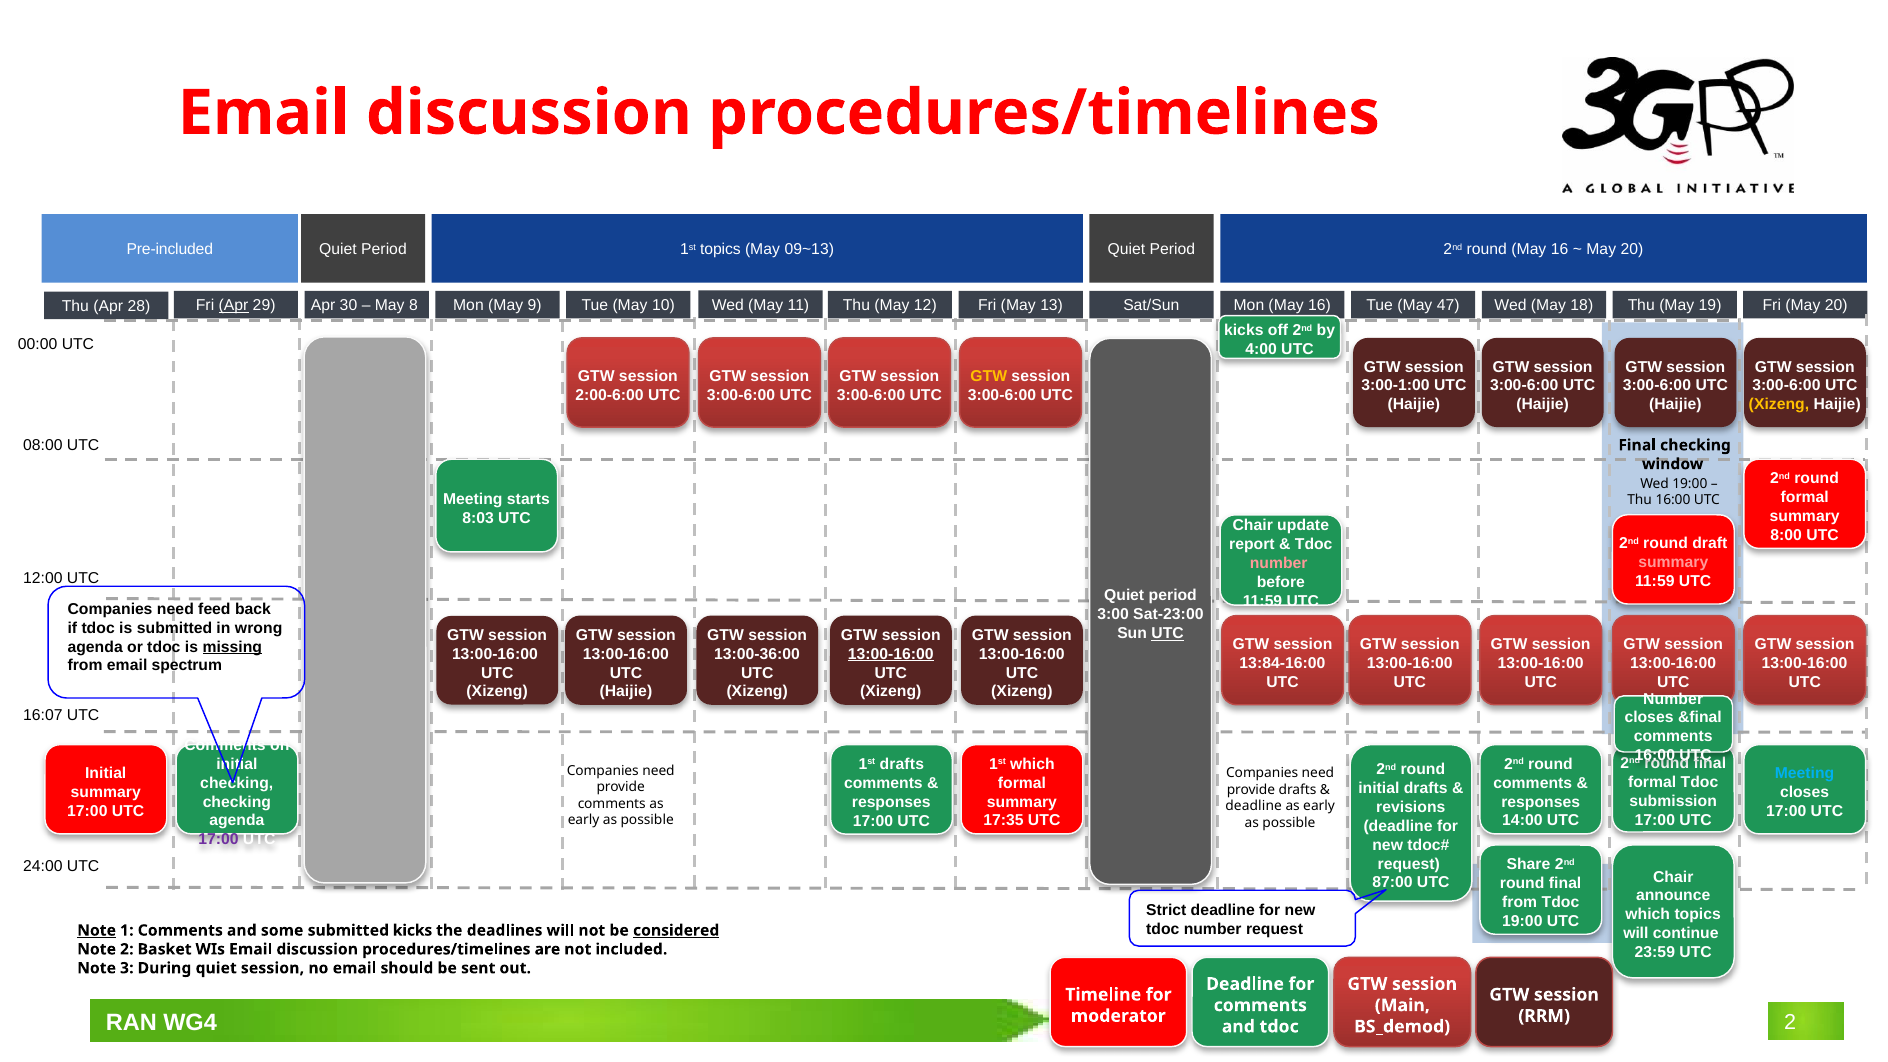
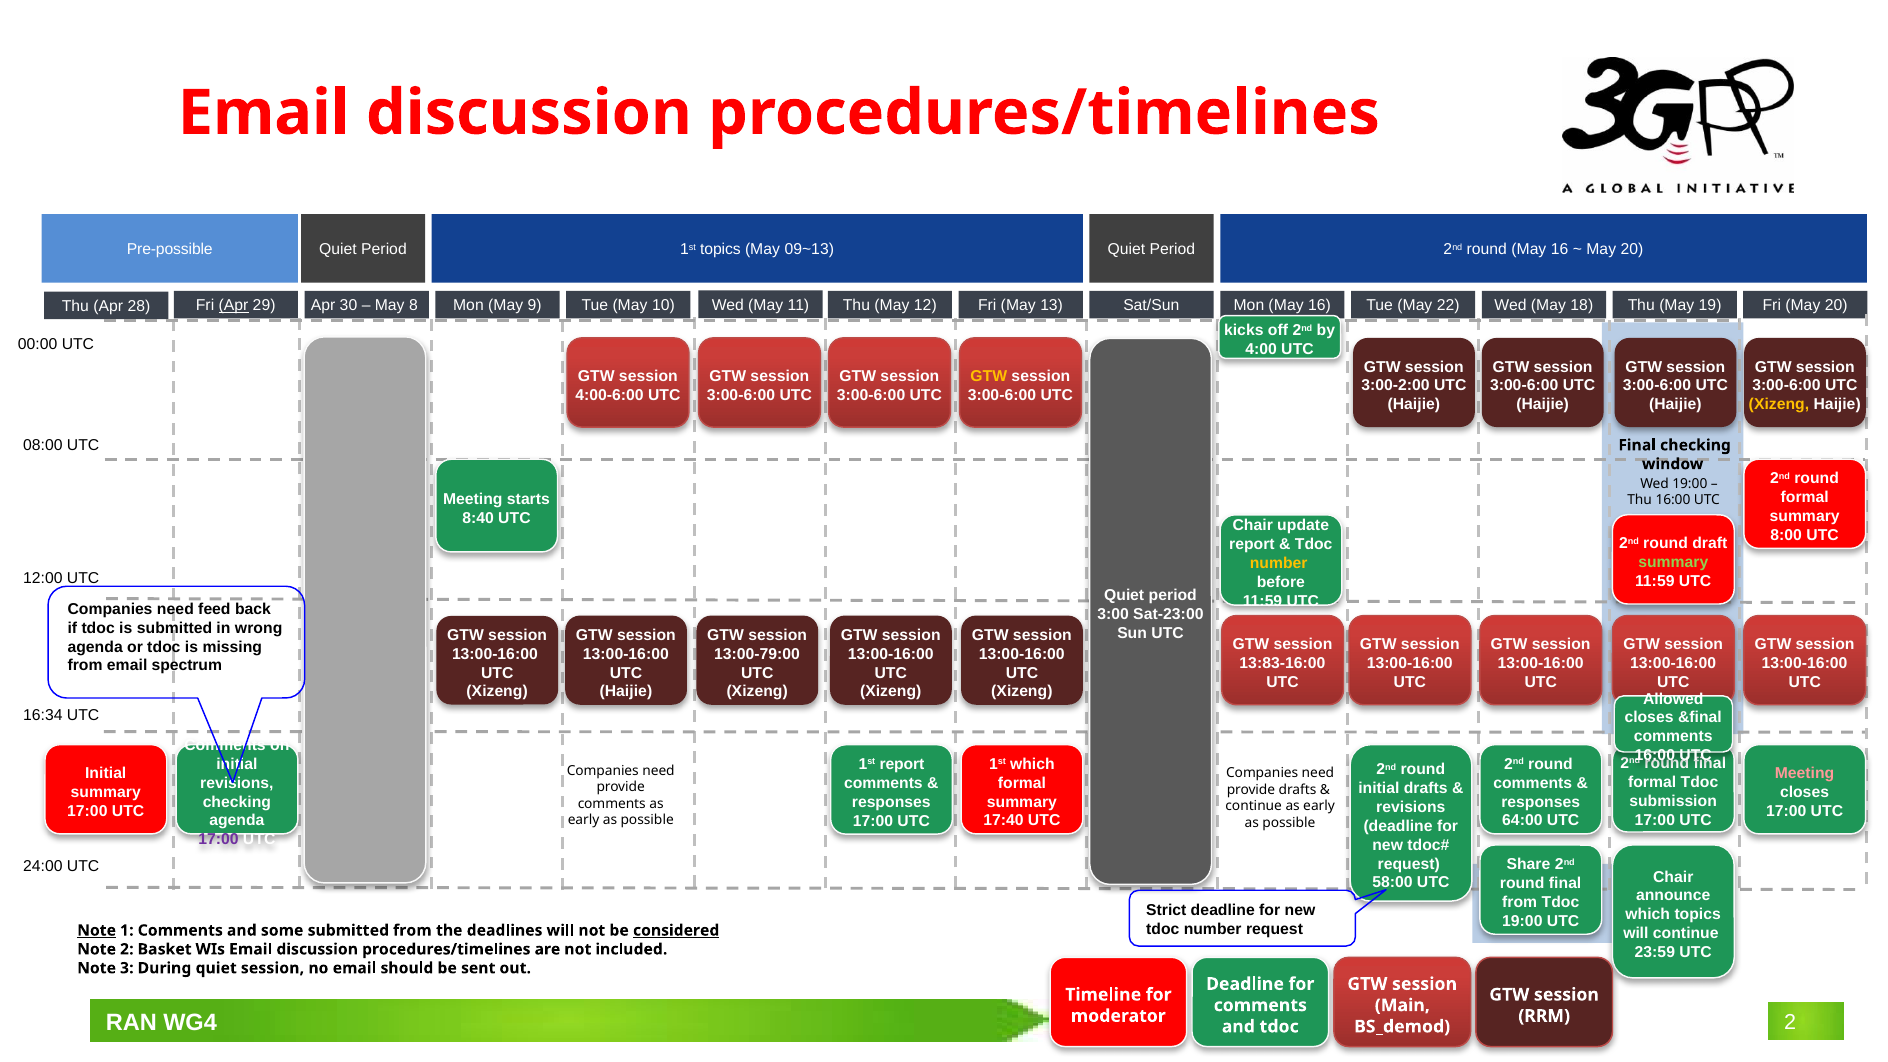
Pre-included: Pre-included -> Pre-possible
47: 47 -> 22
3:00-1:00: 3:00-1:00 -> 3:00-2:00
2:00-6:00: 2:00-6:00 -> 4:00-6:00
8:03: 8:03 -> 8:40
summary at (1673, 563) colour: pink -> light green
number at (1279, 563) colour: pink -> yellow
UTC at (1168, 633) underline: present -> none
missing underline: present -> none
13:00-36:00: 13:00-36:00 -> 13:00-79:00
13:00-16:00 at (891, 654) underline: present -> none
13:84-16:00: 13:84-16:00 -> 13:83-16:00
Number at (1673, 699): Number -> Allowed
16:07: 16:07 -> 16:34
1st drafts: drafts -> report
Meeting at (1805, 774) colour: light blue -> pink
checking at (237, 783): checking -> revisions
deadline at (1254, 806): deadline -> continue
17:35: 17:35 -> 17:40
14:00: 14:00 -> 64:00
87:00: 87:00 -> 58:00
submitted kicks: kicks -> from
